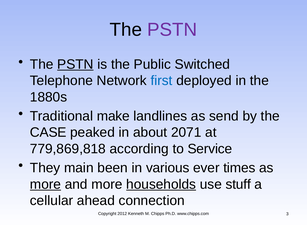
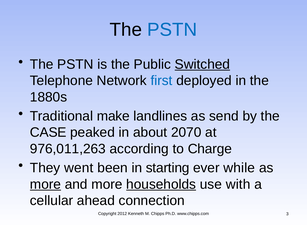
PSTN at (172, 30) colour: purple -> blue
PSTN at (75, 64) underline: present -> none
Switched underline: none -> present
2071: 2071 -> 2070
779,869,818: 779,869,818 -> 976,011,263
Service: Service -> Charge
main: main -> went
various: various -> starting
times: times -> while
stuff: stuff -> with
